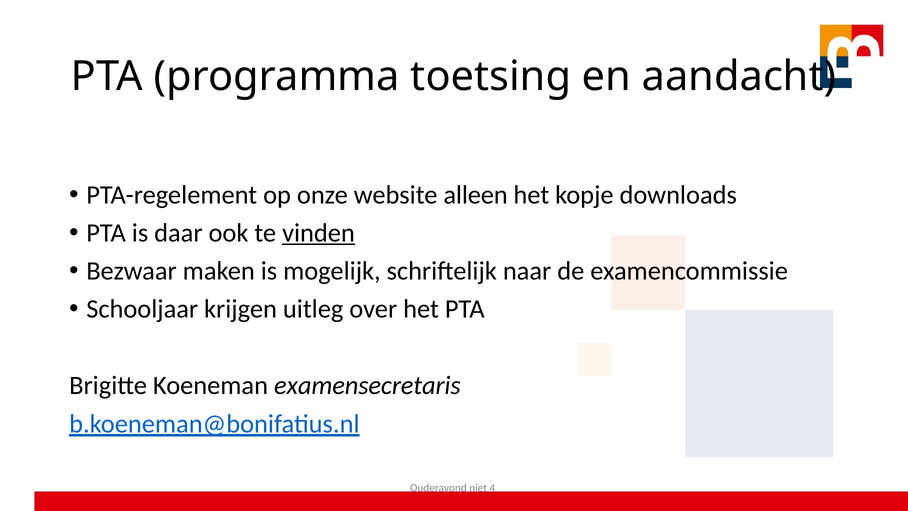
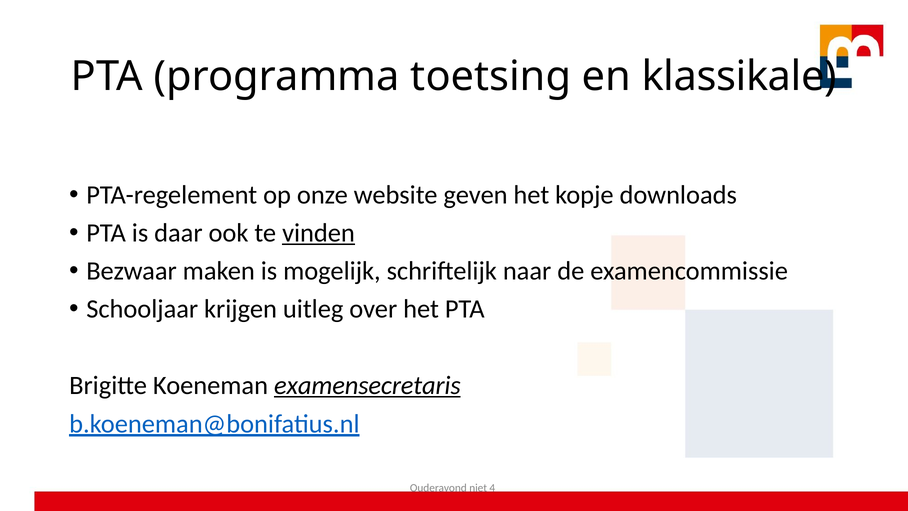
aandacht: aandacht -> klassikale
alleen: alleen -> geven
examensecretaris underline: none -> present
